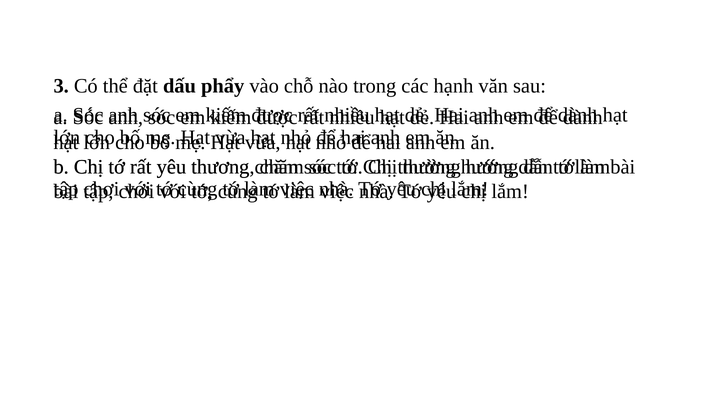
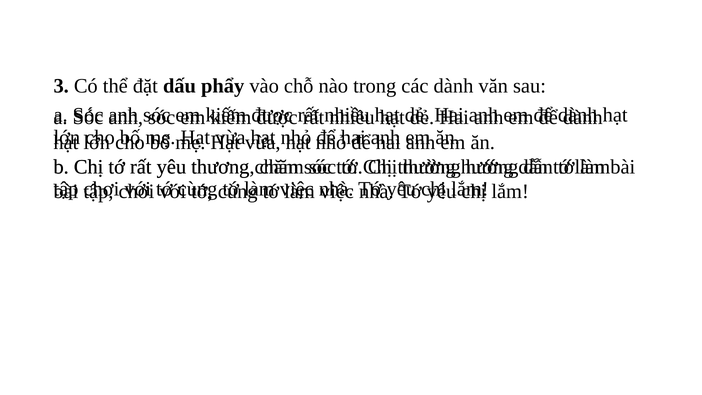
các hạnh: hạnh -> dành
